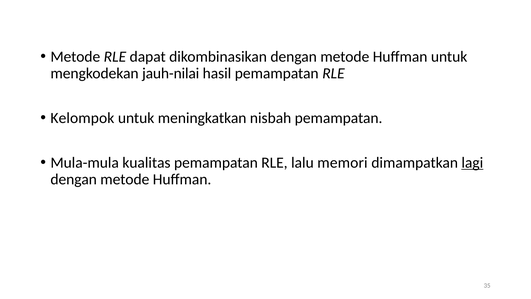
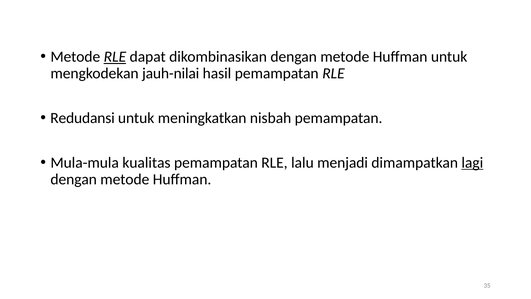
RLE at (115, 57) underline: none -> present
Kelompok: Kelompok -> Redudansi
memori: memori -> menjadi
